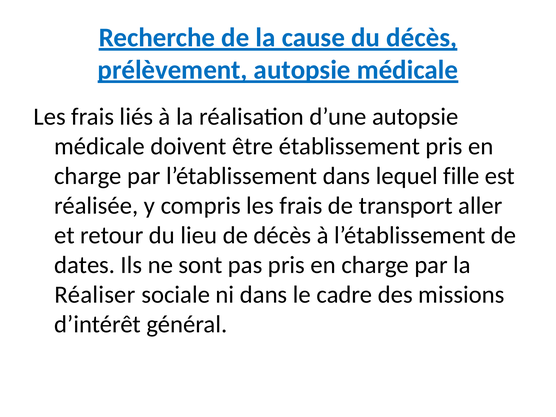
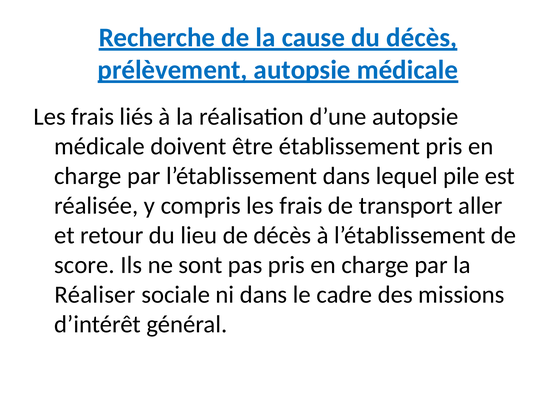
fille: fille -> pile
dates: dates -> score
